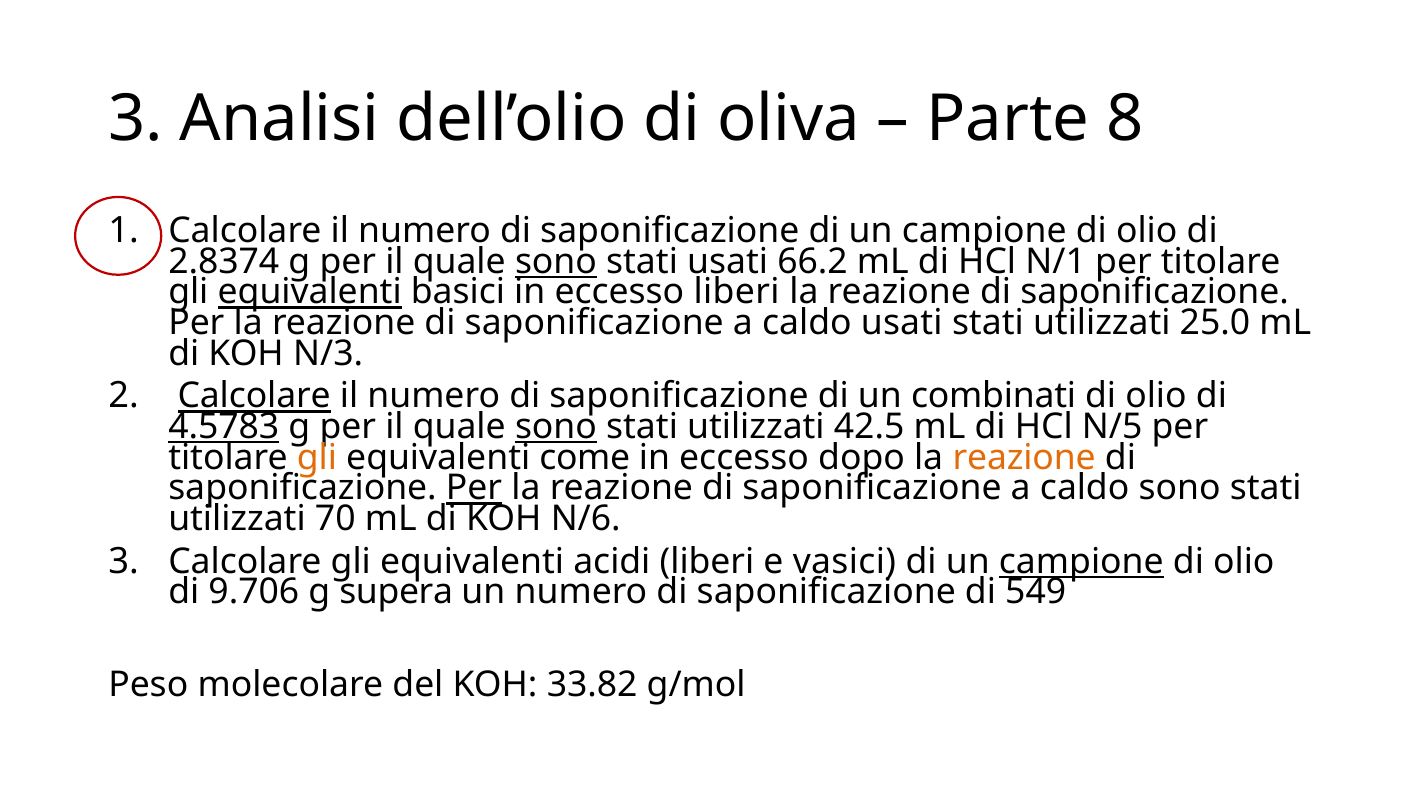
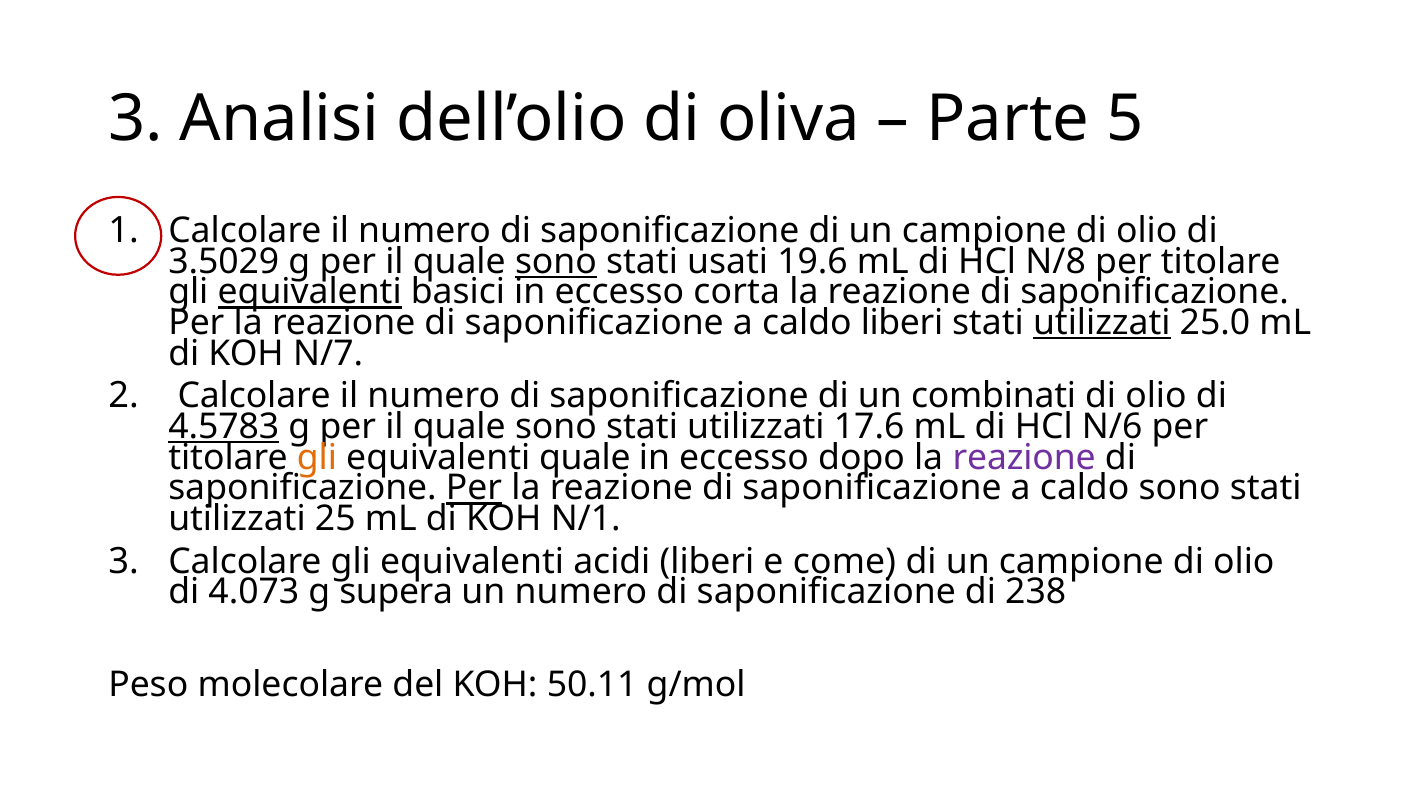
8: 8 -> 5
2.8374: 2.8374 -> 3.5029
66.2: 66.2 -> 19.6
N/1: N/1 -> N/8
eccesso liberi: liberi -> corta
caldo usati: usati -> liberi
utilizzati at (1102, 323) underline: none -> present
N/3: N/3 -> N/7
Calcolare at (254, 396) underline: present -> none
sono at (556, 427) underline: present -> none
42.5: 42.5 -> 17.6
N/5: N/5 -> N/6
equivalenti come: come -> quale
reazione at (1024, 458) colour: orange -> purple
70: 70 -> 25
N/6: N/6 -> N/1
vasici: vasici -> come
campione at (1081, 562) underline: present -> none
9.706: 9.706 -> 4.073
549: 549 -> 238
33.82: 33.82 -> 50.11
